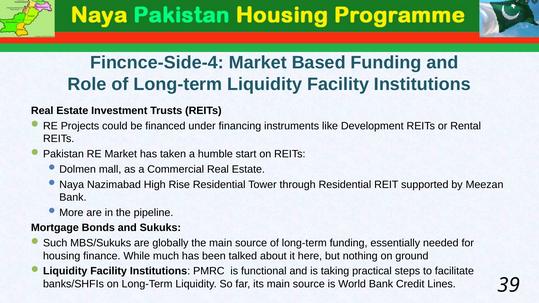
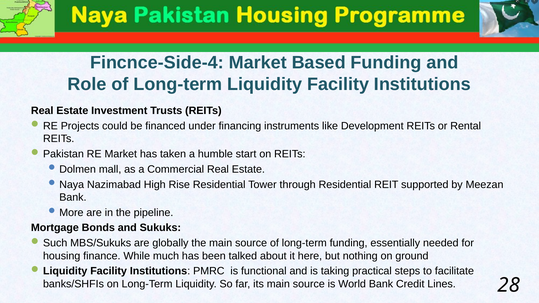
39: 39 -> 28
